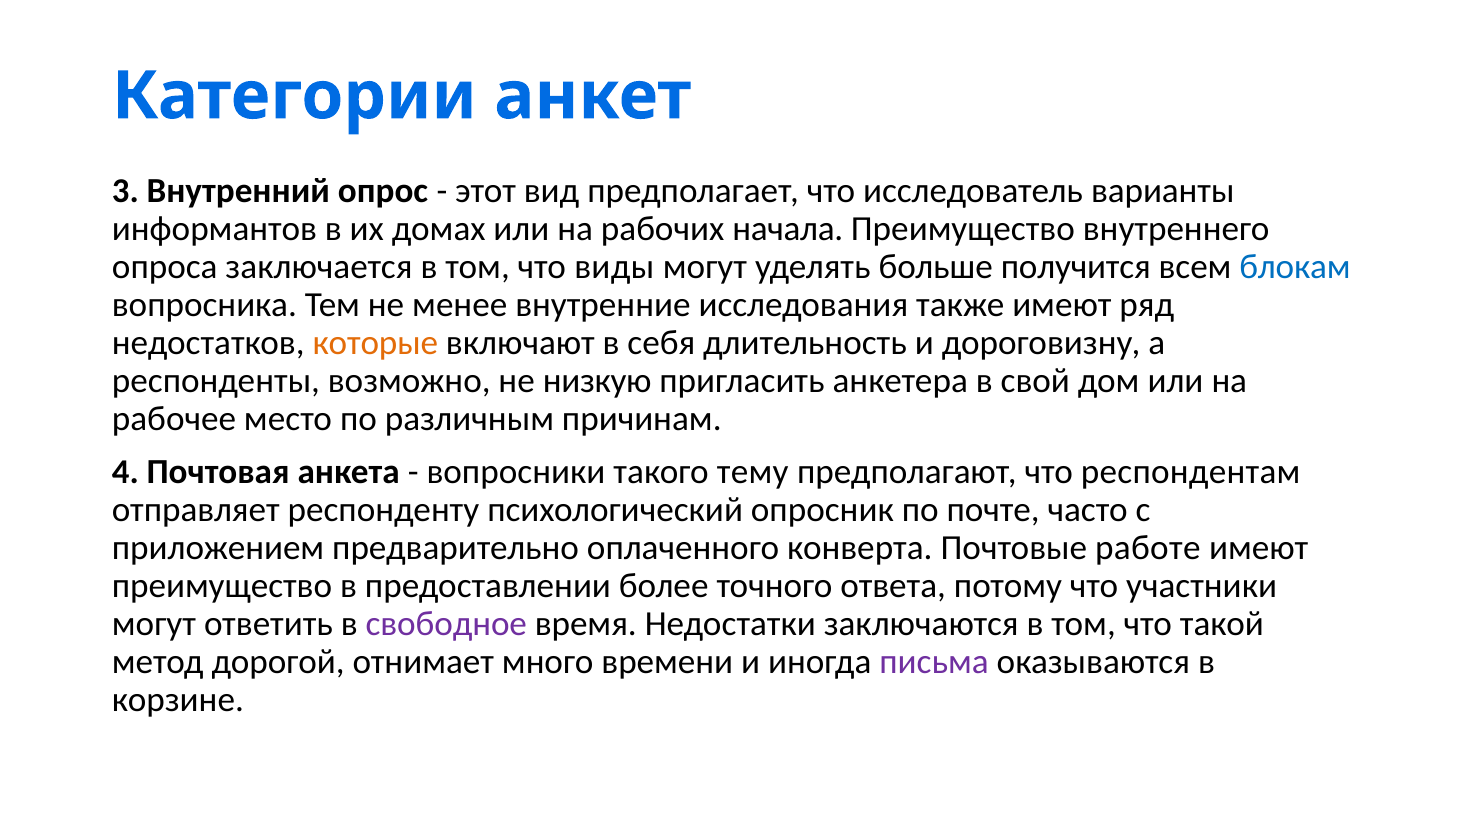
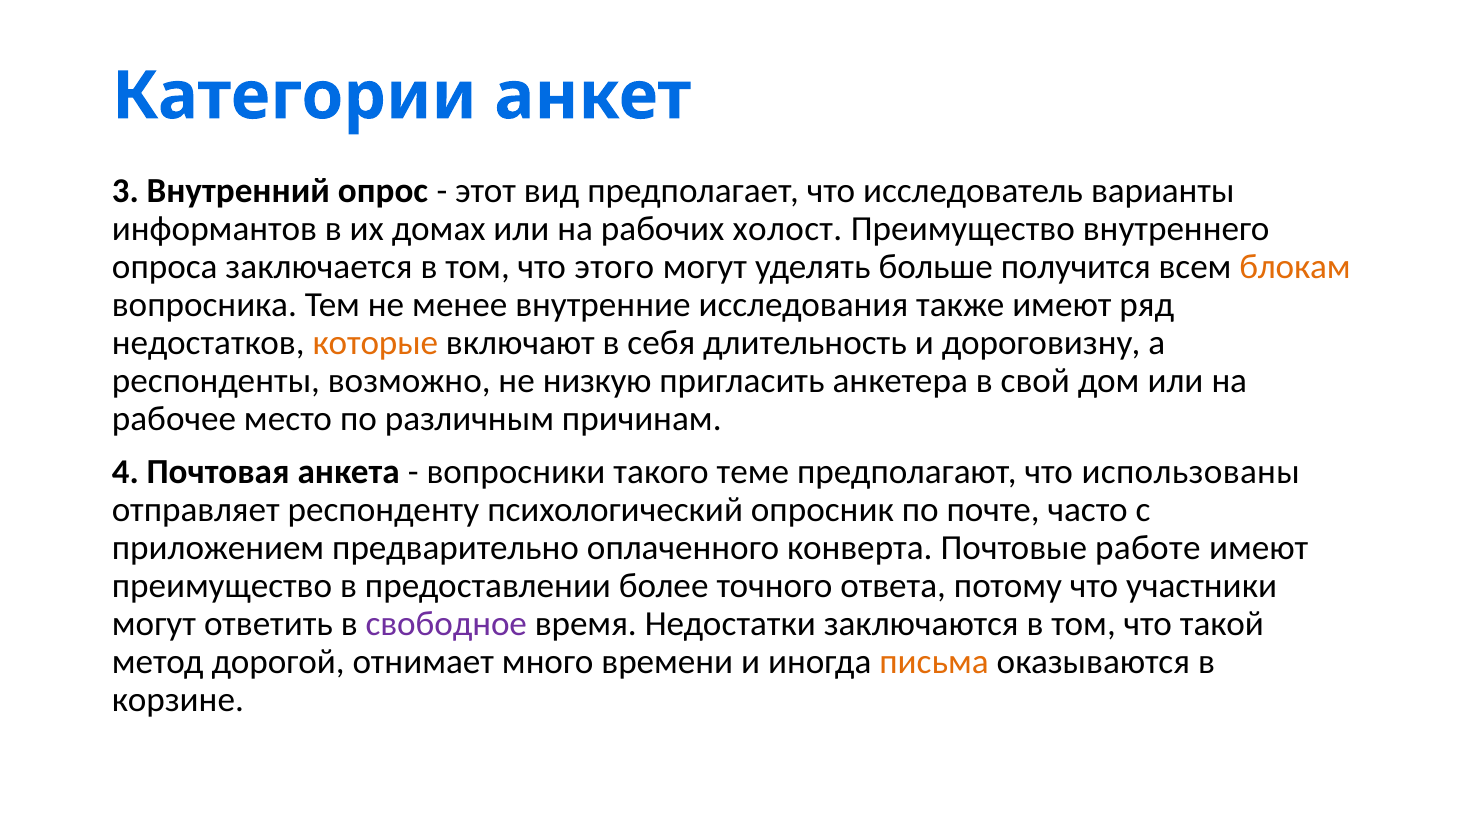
начала: начала -> холост
виды: виды -> этого
блокам colour: blue -> orange
тему: тему -> теме
респондентам: респондентам -> использованы
письма colour: purple -> orange
